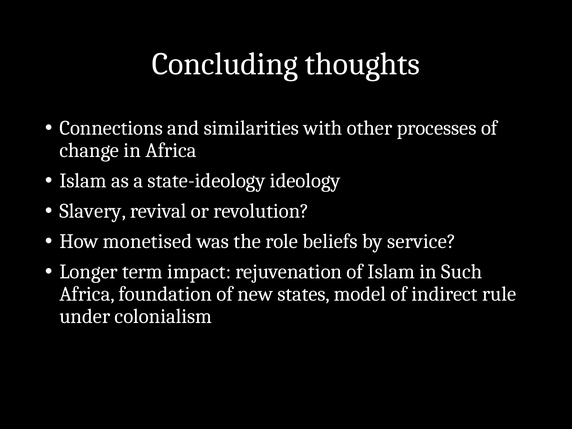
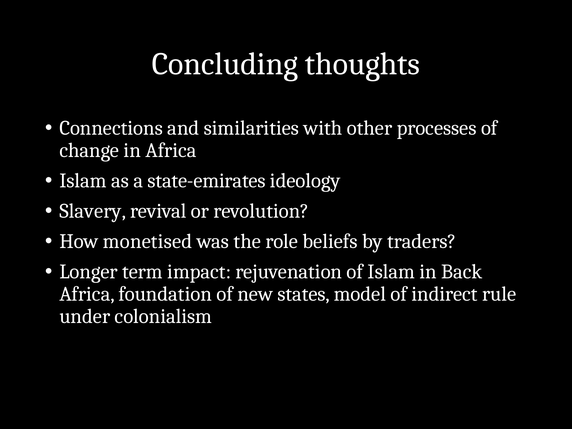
state-ideology: state-ideology -> state-emirates
service: service -> traders
Such: Such -> Back
